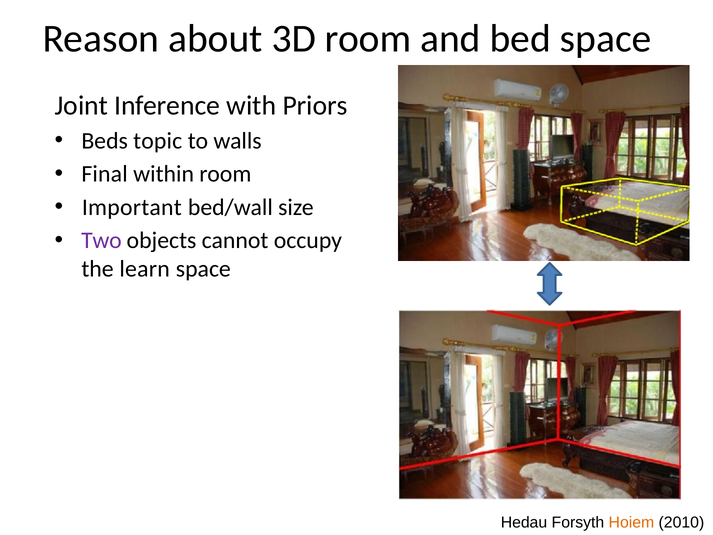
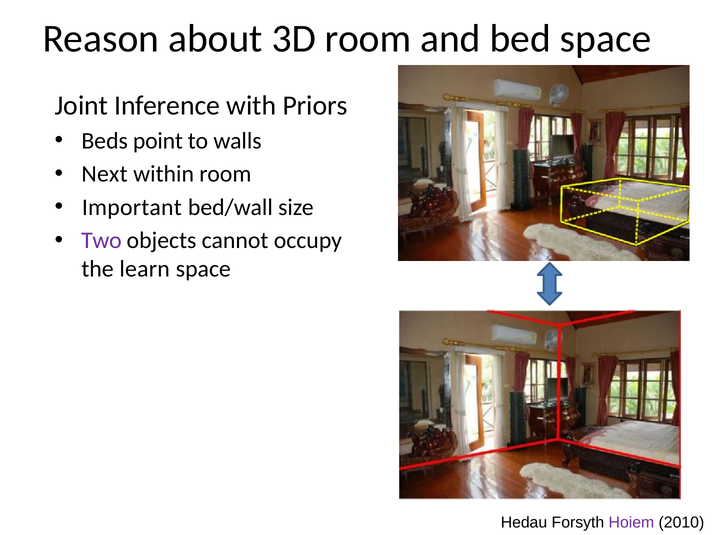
topic: topic -> point
Final: Final -> Next
Hoiem colour: orange -> purple
